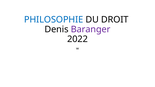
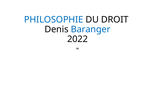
Baranger colour: purple -> blue
